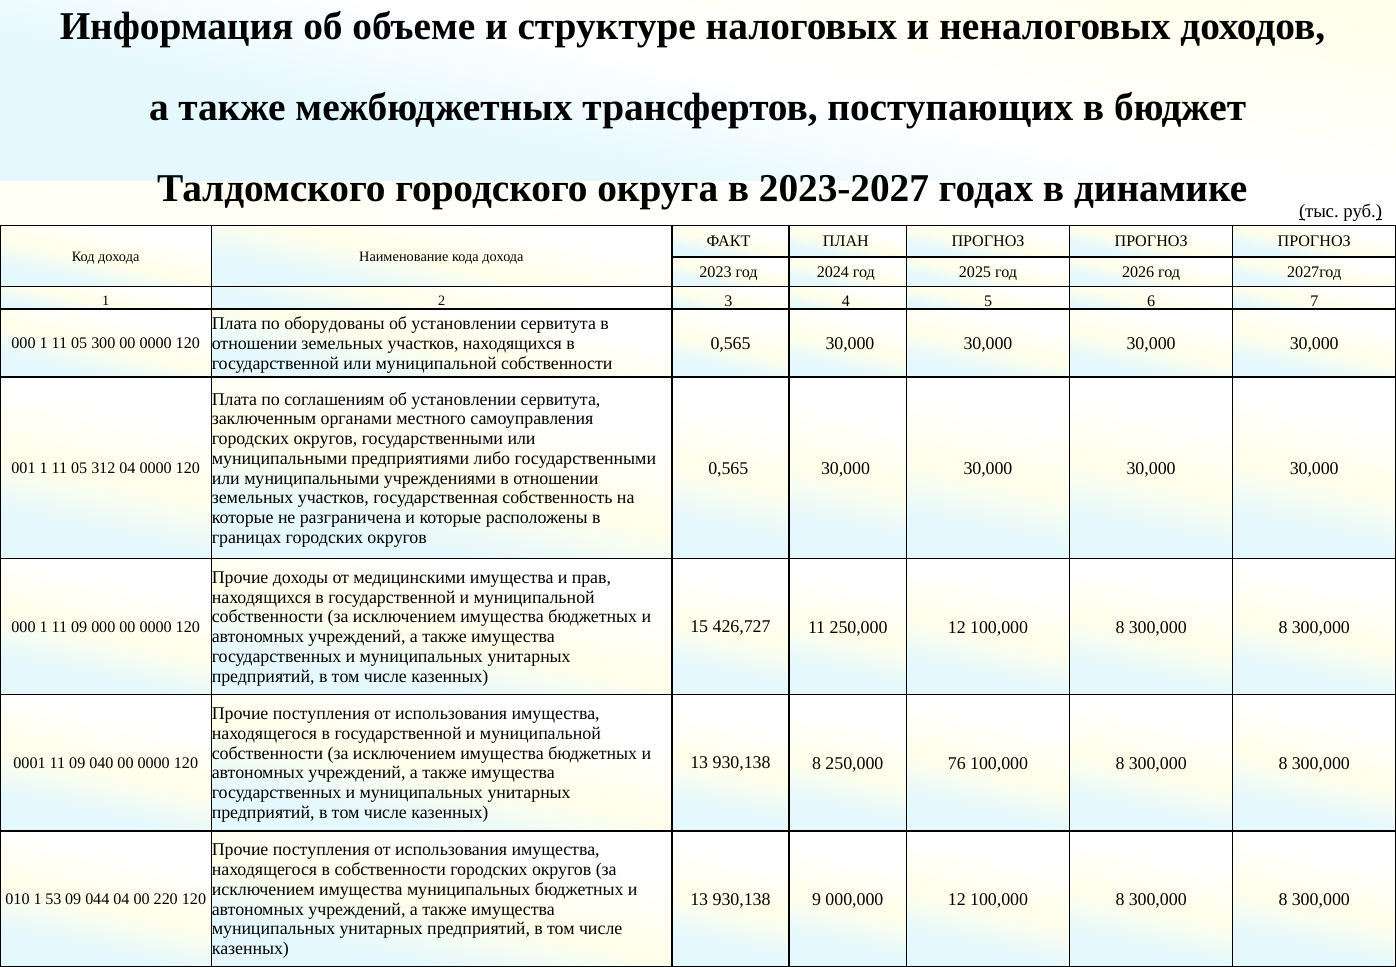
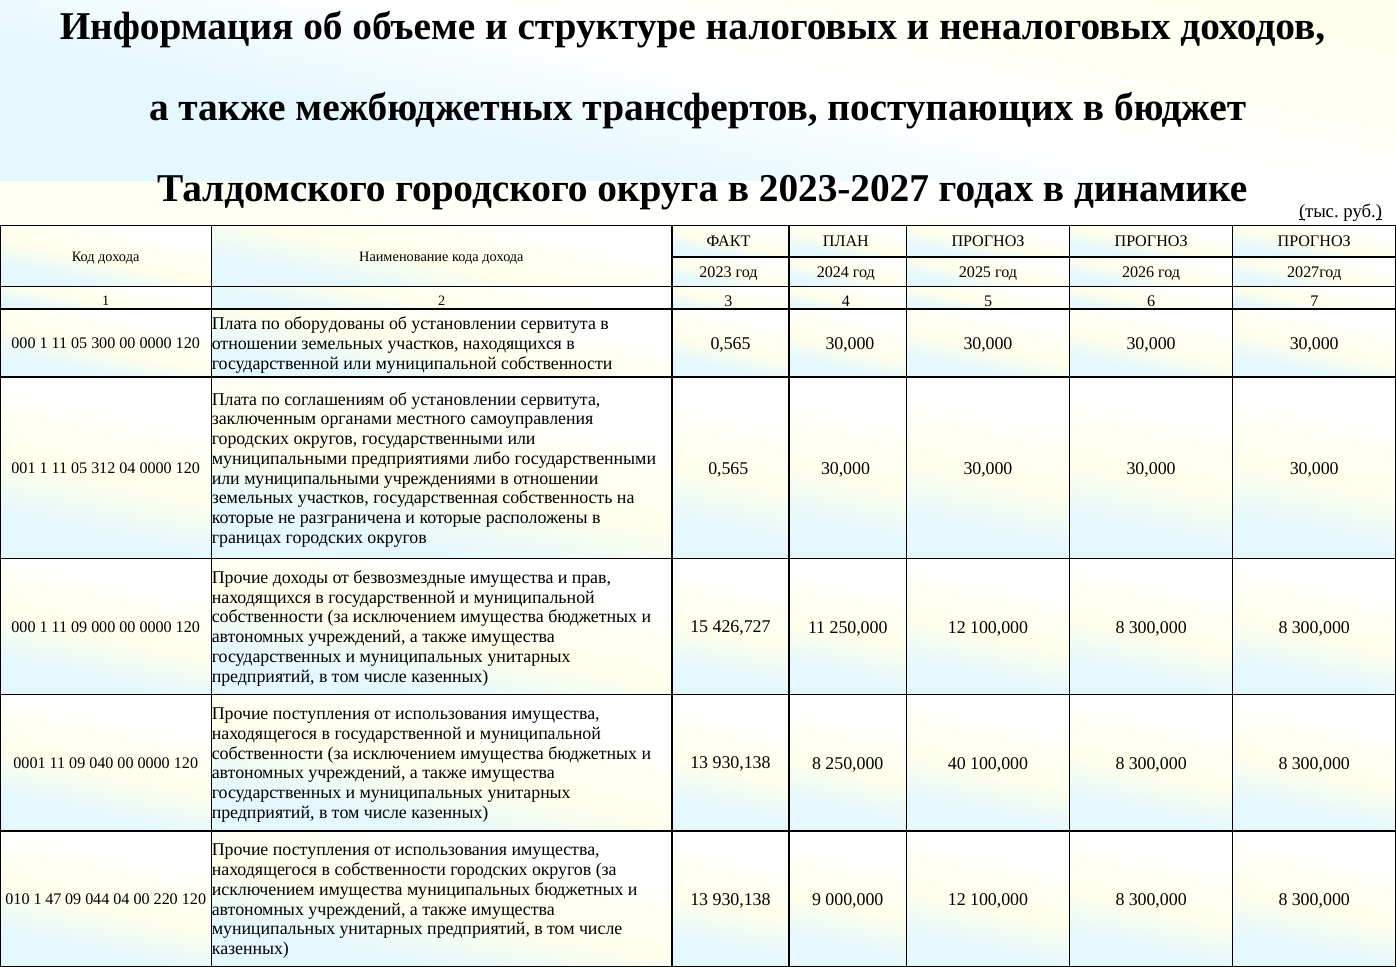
медицинскими: медицинскими -> безвозмездные
76: 76 -> 40
53: 53 -> 47
